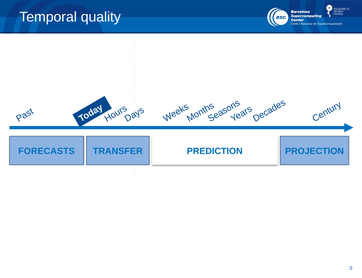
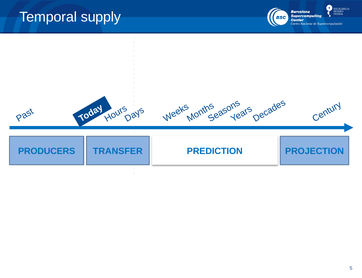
quality: quality -> supply
FORECASTS: FORECASTS -> PRODUCERS
